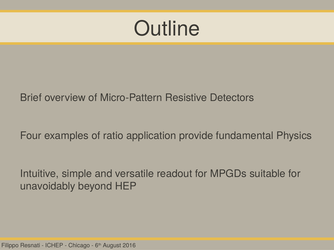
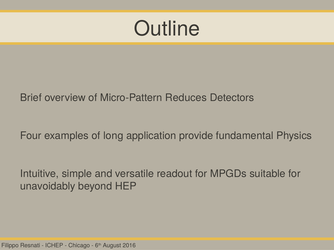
Resistive: Resistive -> Reduces
ratio: ratio -> long
